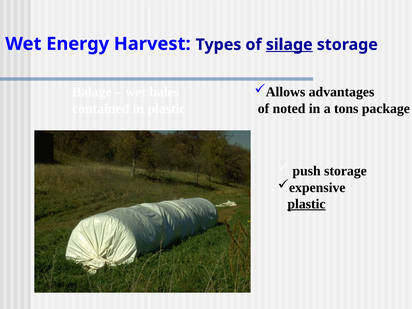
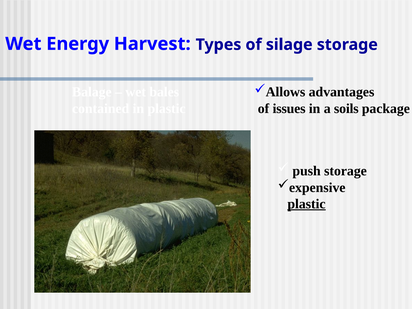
silage underline: present -> none
noted: noted -> issues
tons: tons -> soils
